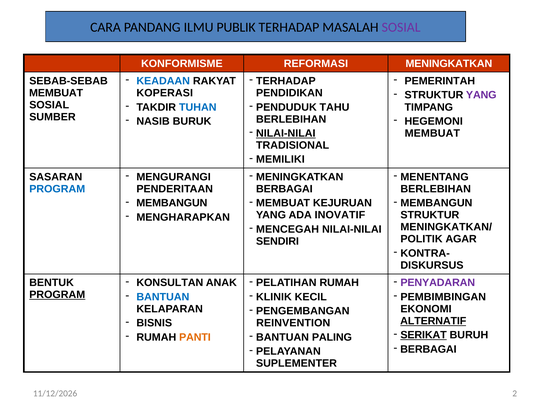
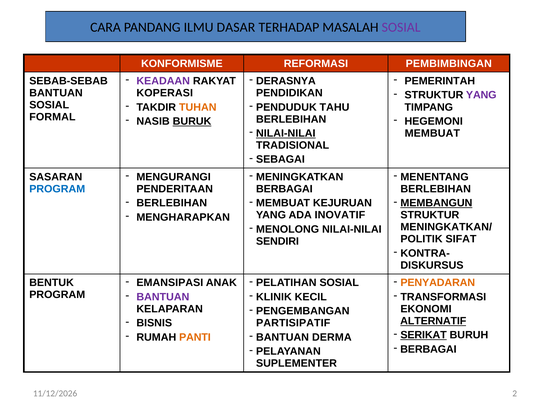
PUBLIK: PUBLIK -> DASAR
REFORMASI MENINGKATKAN: MENINGKATKAN -> PEMBIMBINGAN
KEADAAN colour: blue -> purple
TERHADAP at (286, 81): TERHADAP -> DERASNYA
MEMBUAT at (56, 93): MEMBUAT -> BANTUAN
TUHAN colour: blue -> orange
SUMBER: SUMBER -> FORMAL
BURUK underline: none -> present
MEMILIKI: MEMILIKI -> SEBAGAI
MEMBANGUN at (172, 203): MEMBANGUN -> BERLEBIHAN
MEMBANGUN at (436, 203) underline: none -> present
MENCEGAH: MENCEGAH -> MENOLONG
AGAR: AGAR -> SIFAT
KONSULTAN: KONSULTAN -> EMANSIPASI
PELATIHAN RUMAH: RUMAH -> SOSIAL
PENYADARAN colour: purple -> orange
PROGRAM at (57, 295) underline: present -> none
BANTUAN at (163, 297) colour: blue -> purple
PEMBIMBINGAN: PEMBIMBINGAN -> TRANSFORMASI
REINVENTION: REINVENTION -> PARTISIPATIF
PALING: PALING -> DERMA
